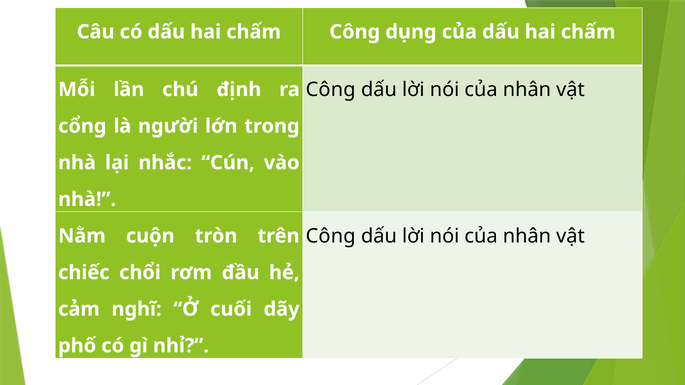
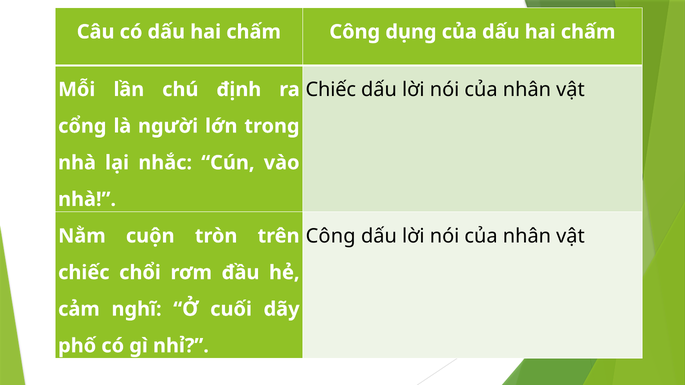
Công at (331, 90): Công -> Chiếc
